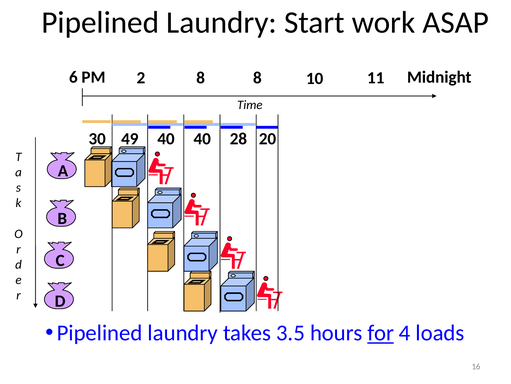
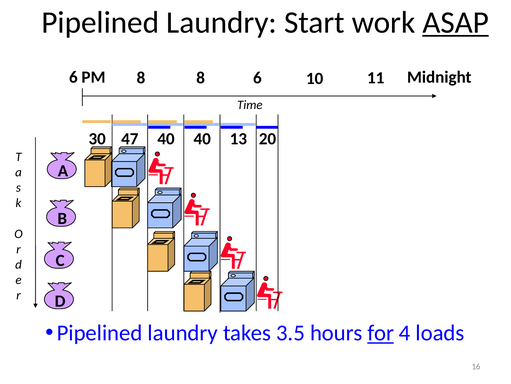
ASAP underline: none -> present
PM 2: 2 -> 8
8 8: 8 -> 6
49: 49 -> 47
28: 28 -> 13
